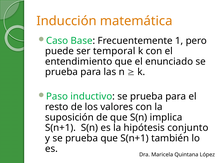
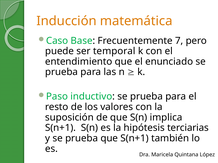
1: 1 -> 7
conjunto: conjunto -> terciarias
